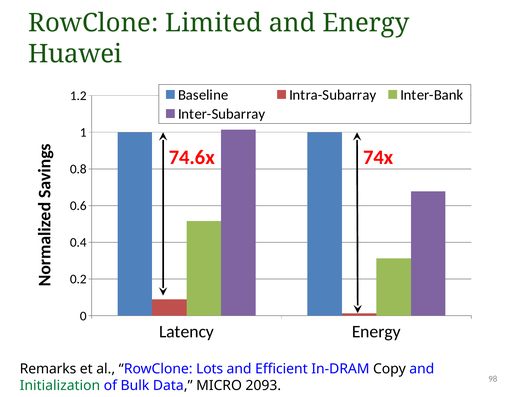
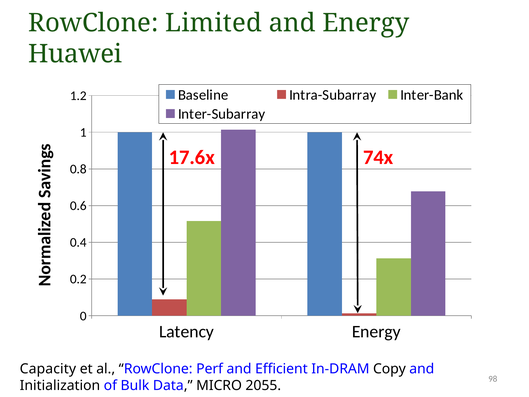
74.6x: 74.6x -> 17.6x
Remarks: Remarks -> Capacity
Lots: Lots -> Perf
Initialization colour: green -> black
2093: 2093 -> 2055
